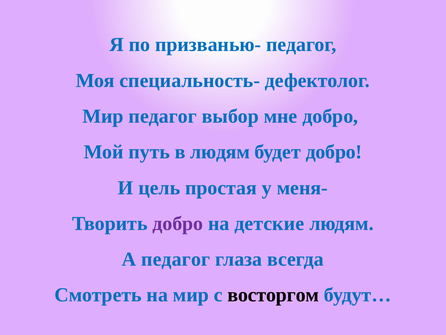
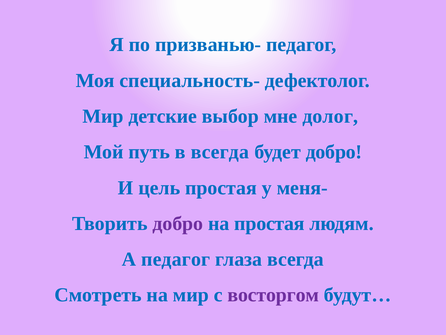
Мир педагог: педагог -> детские
мне добро: добро -> долог
в людям: людям -> всегда
на детские: детские -> простая
восторгом colour: black -> purple
